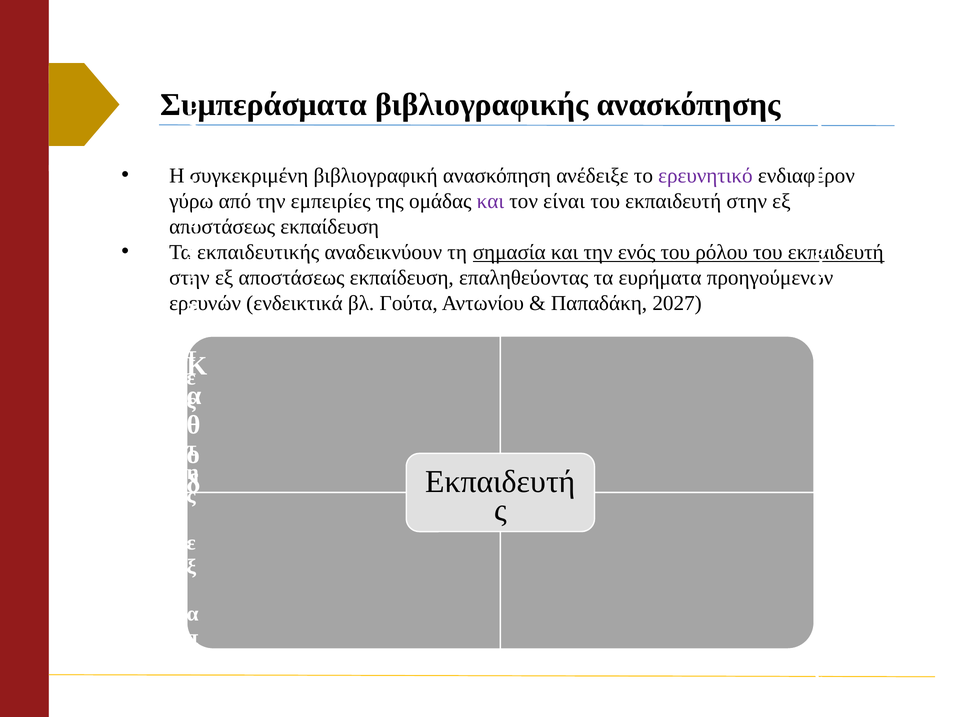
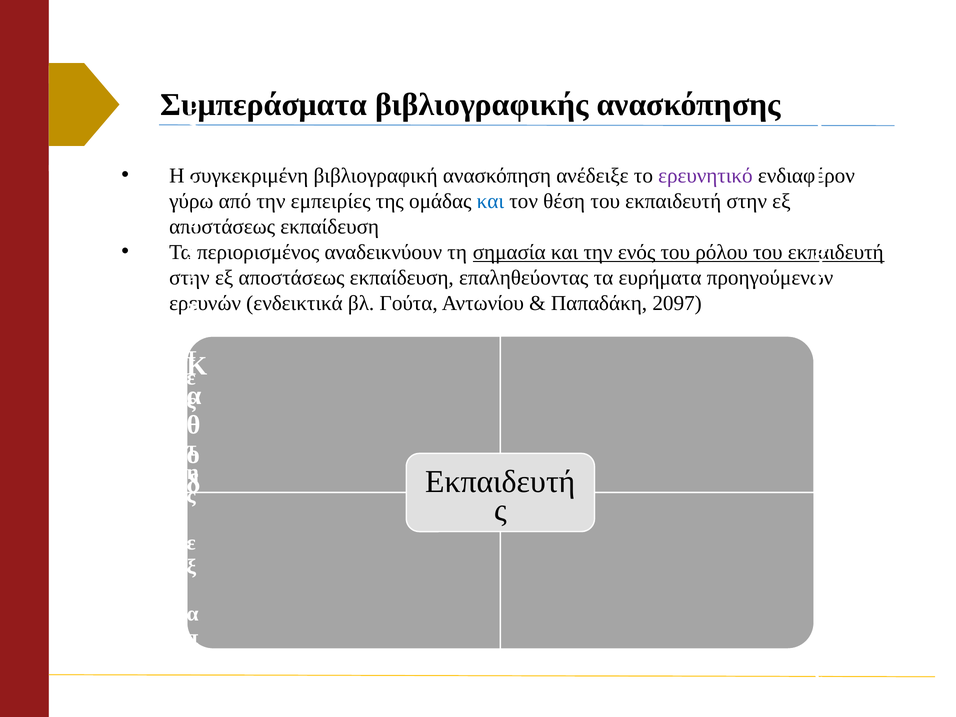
και at (490, 201) colour: purple -> blue
είναι: είναι -> θέση
εκπαιδευτικής: εκπαιδευτικής -> περιορισμένος
2027: 2027 -> 2097
